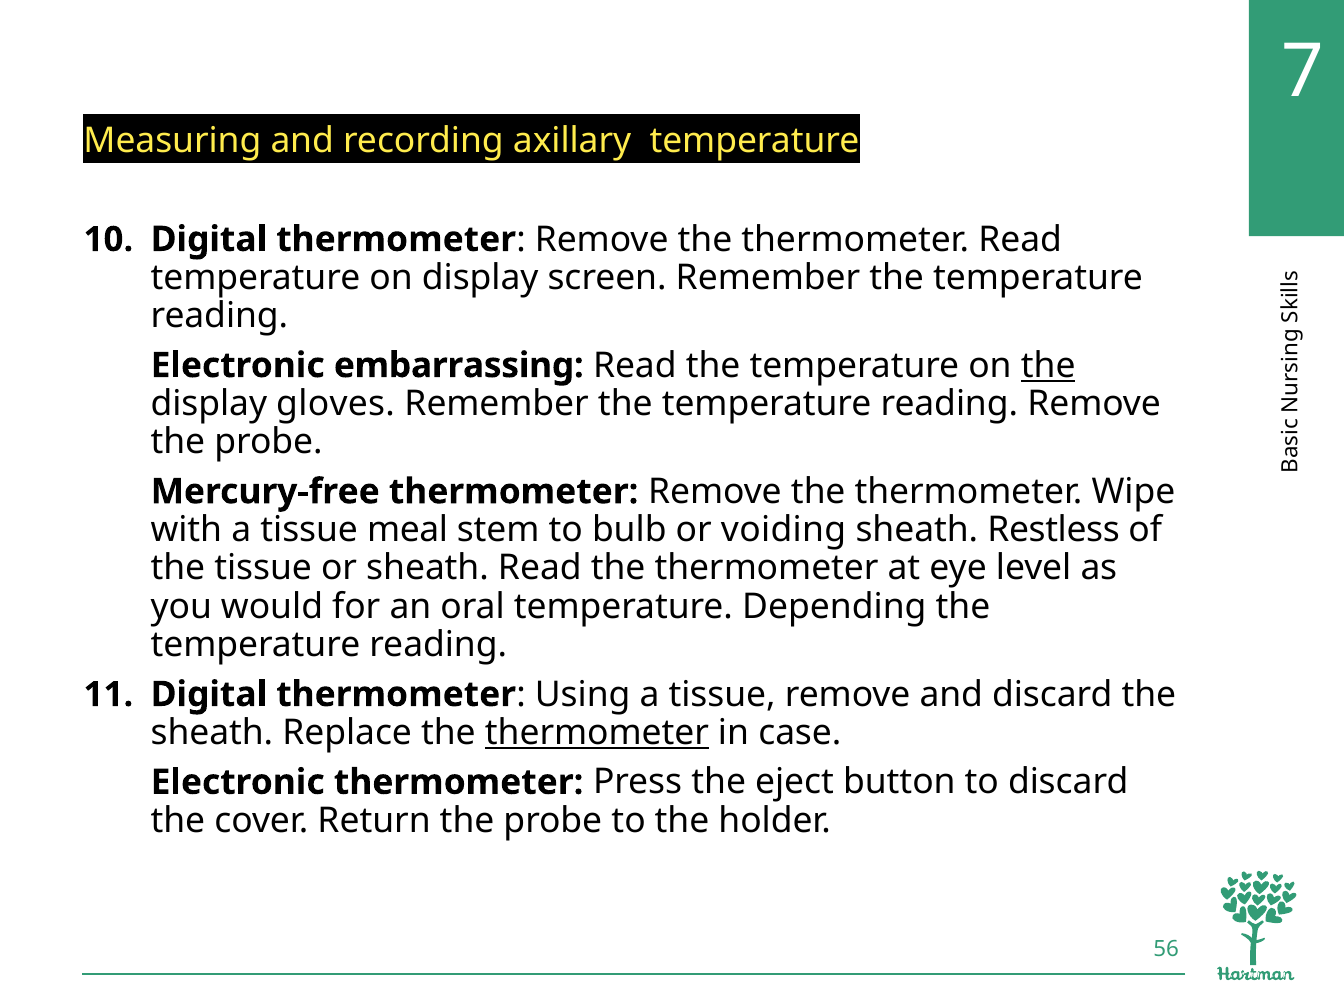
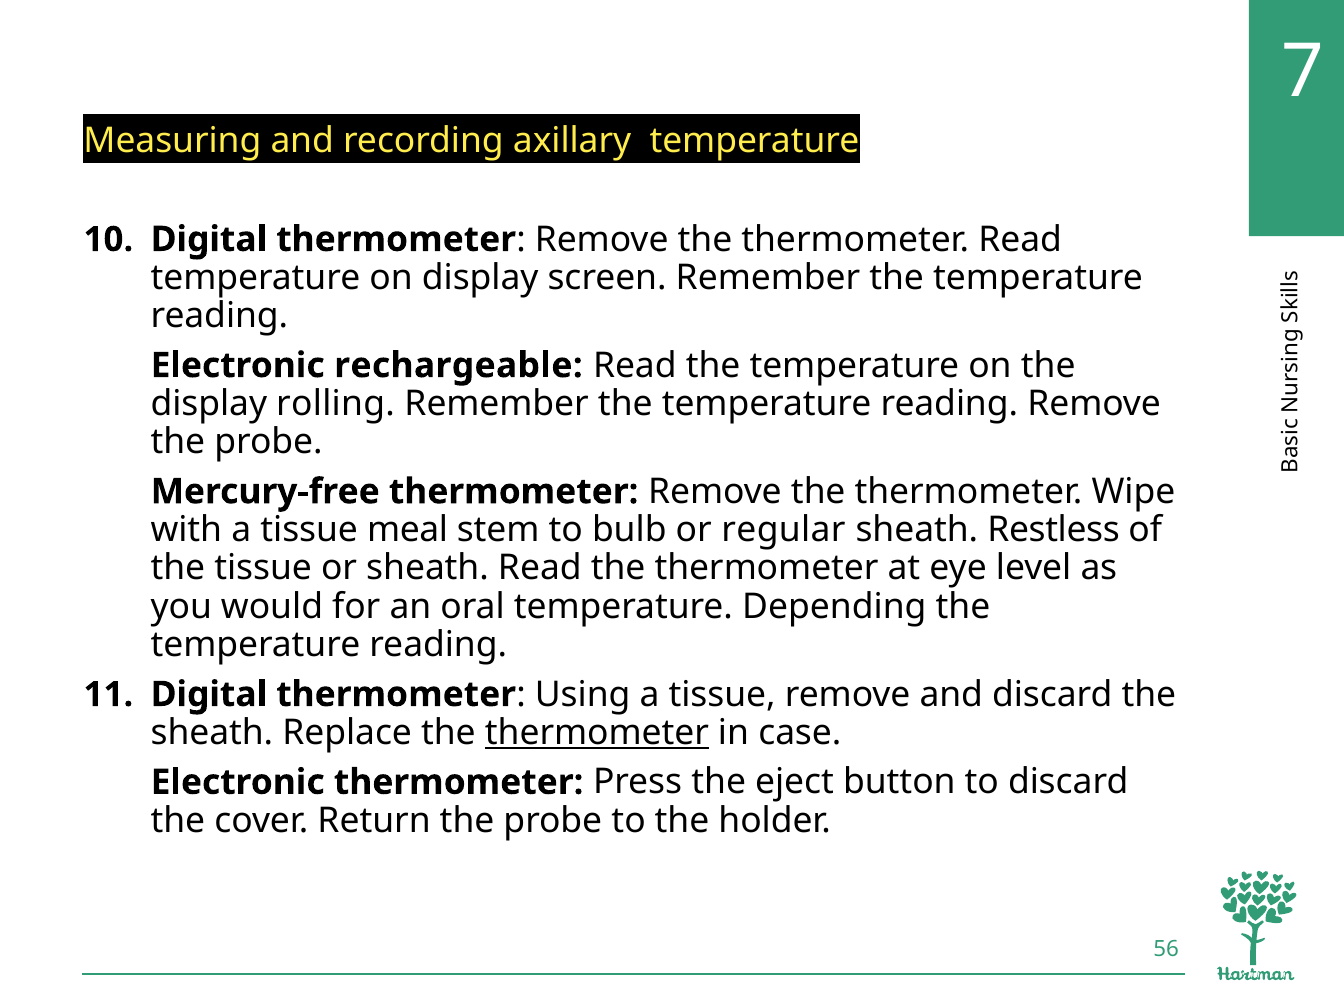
embarrassing: embarrassing -> rechargeable
the at (1048, 365) underline: present -> none
gloves: gloves -> rolling
voiding: voiding -> regular
